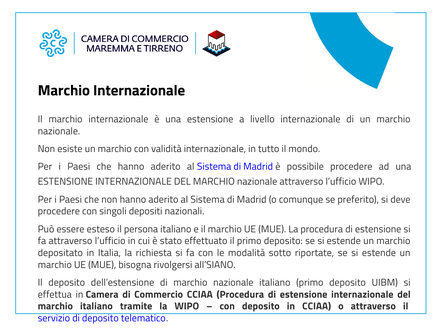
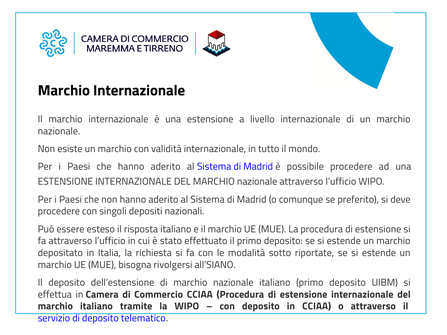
persona: persona -> risposta
